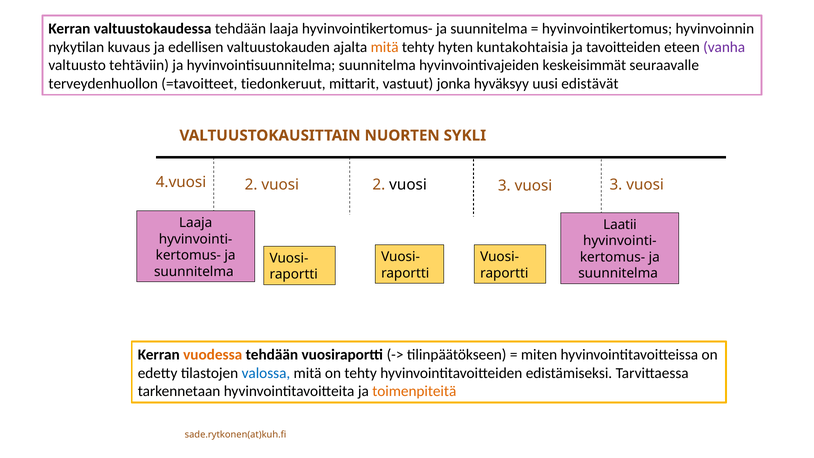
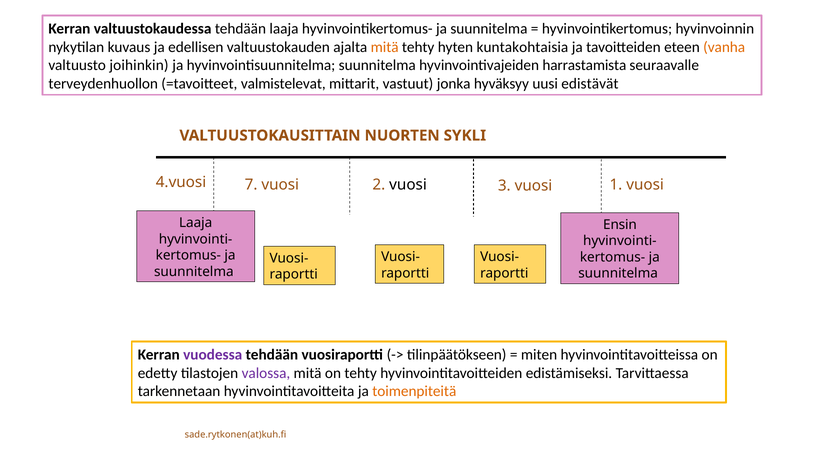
vanha colour: purple -> orange
tehtäviin: tehtäviin -> joihinkin
keskeisimmät: keskeisimmät -> harrastamista
tiedonkeruut: tiedonkeruut -> valmistelevat
4.vuosi 2: 2 -> 7
3 vuosi 3: 3 -> 1
Laatii: Laatii -> Ensin
vuodessa colour: orange -> purple
valossa colour: blue -> purple
